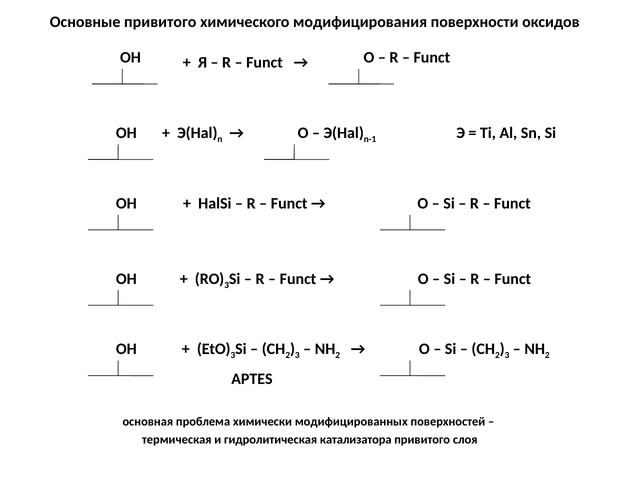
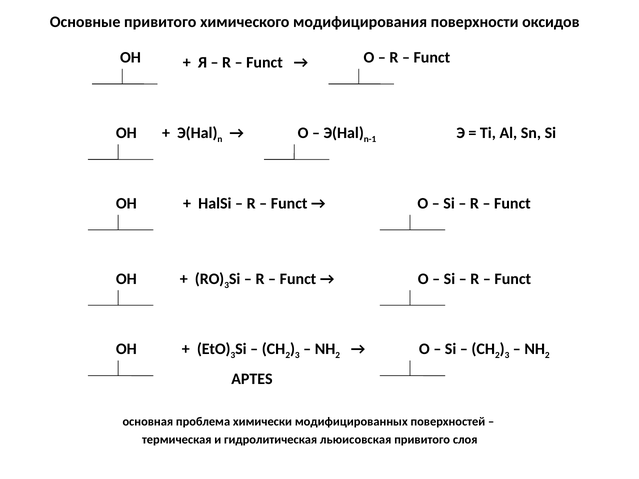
катализатора: катализатора -> льюисовская
